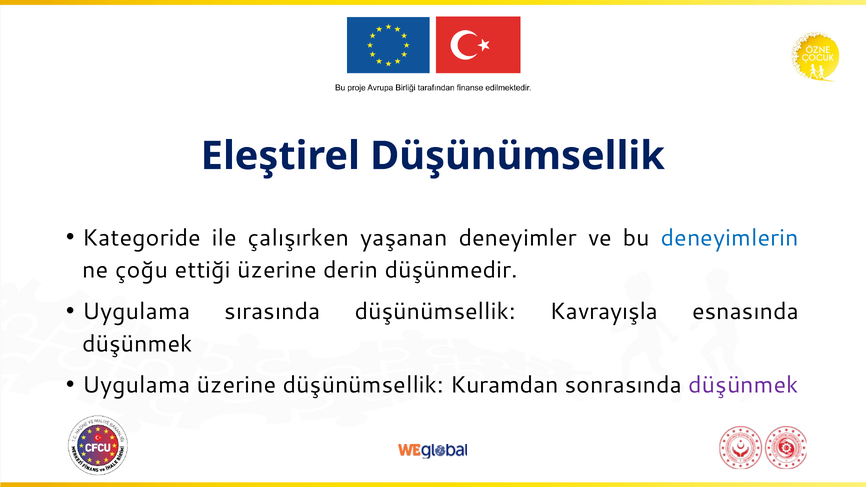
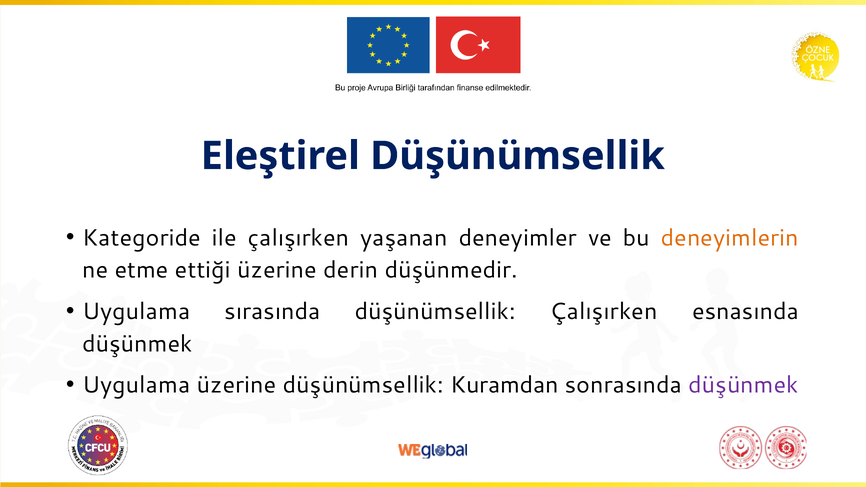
deneyimlerin colour: blue -> orange
çoğu: çoğu -> etme
düşünümsellik Kavrayışla: Kavrayışla -> Çalışırken
